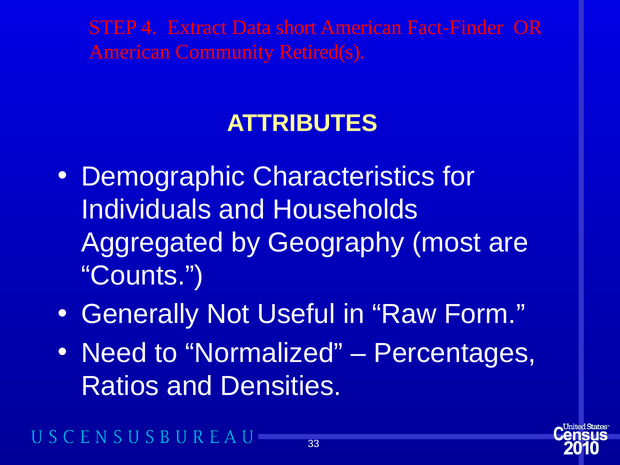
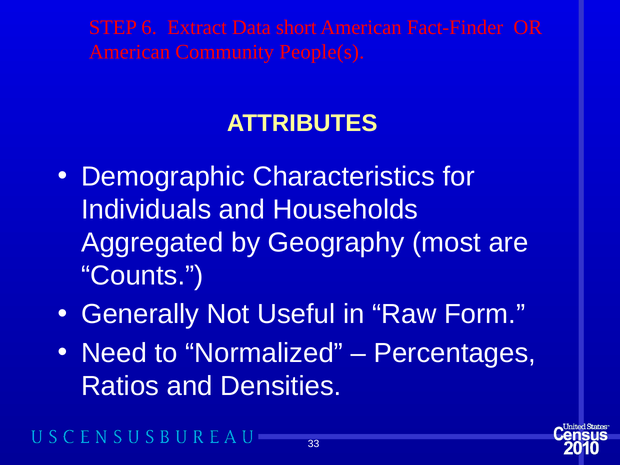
4: 4 -> 6
Retired(s: Retired(s -> People(s
